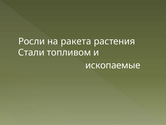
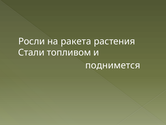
ископаемые: ископаемые -> поднимется
